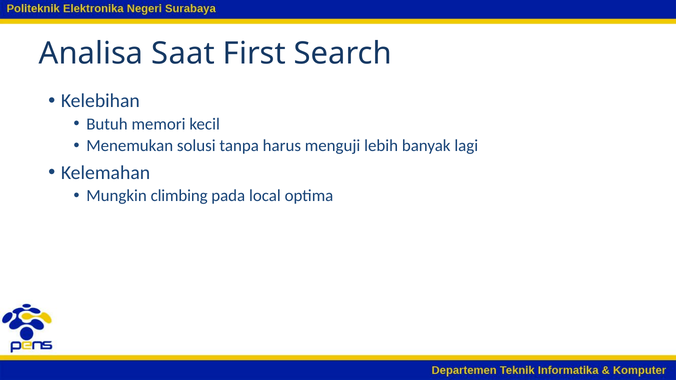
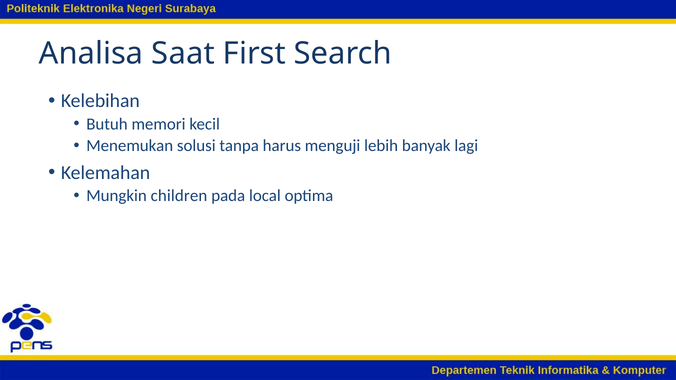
climbing: climbing -> children
